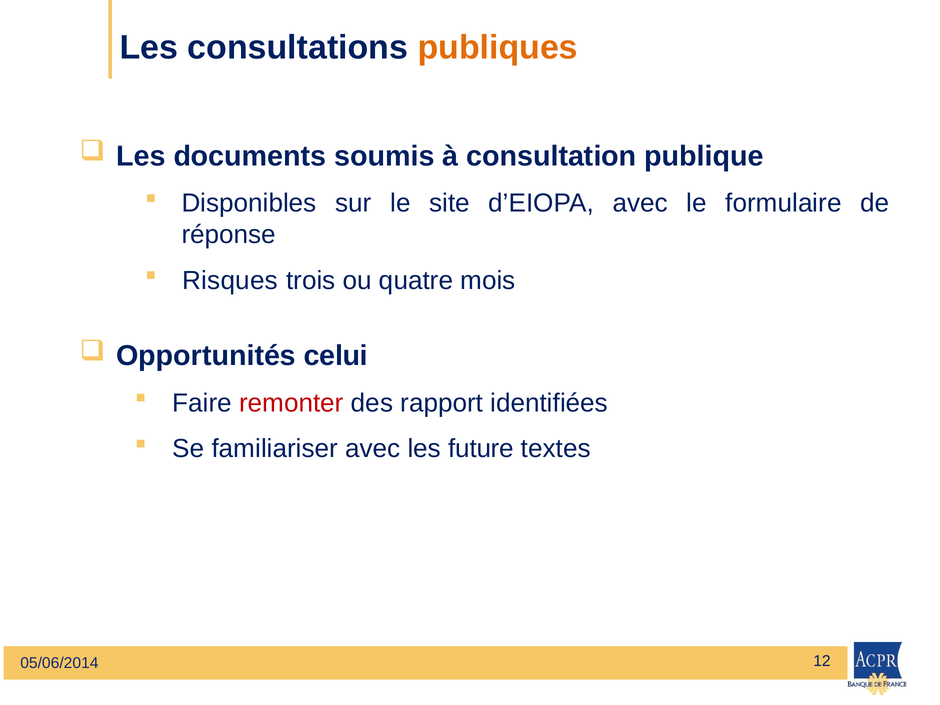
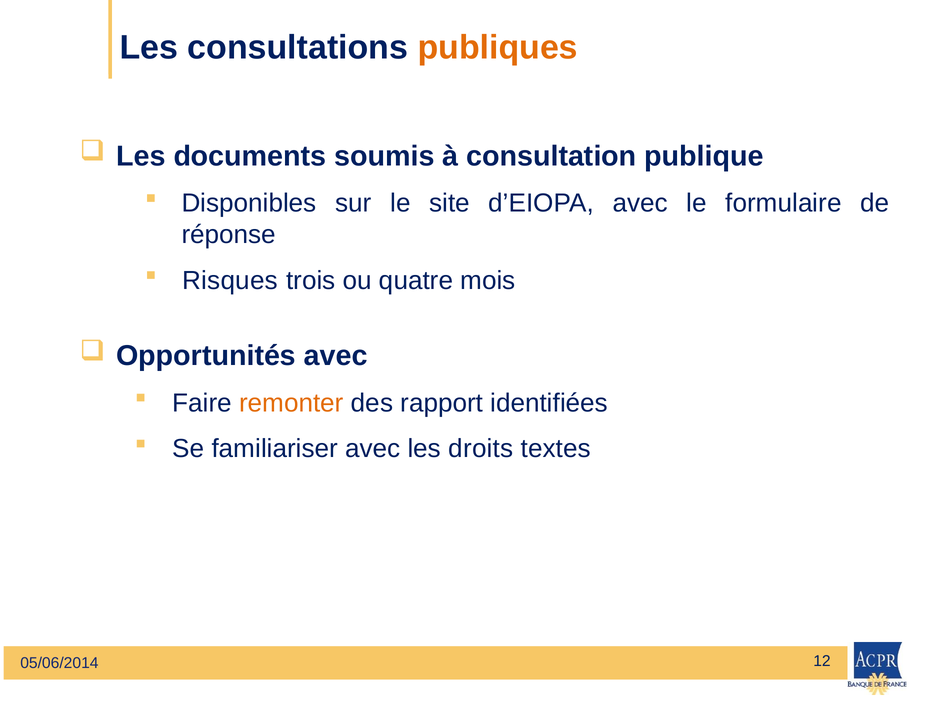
Opportunités celui: celui -> avec
remonter colour: red -> orange
future: future -> droits
